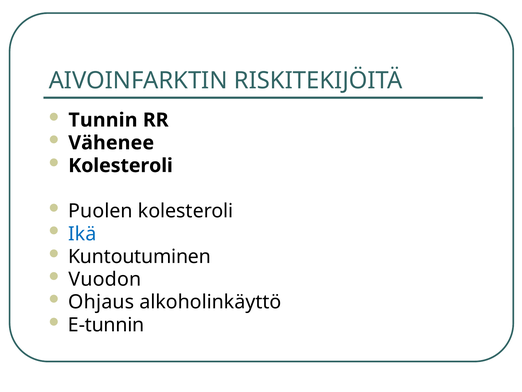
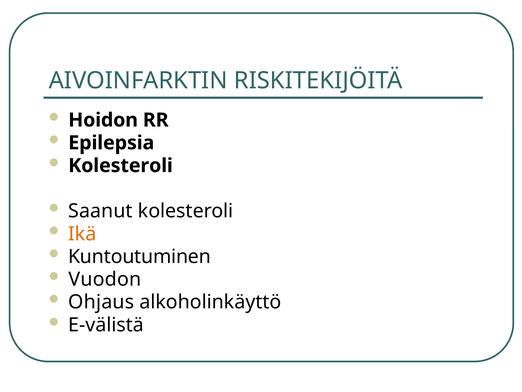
Tunnin: Tunnin -> Hoidon
Vähenee: Vähenee -> Epilepsia
Puolen: Puolen -> Saanut
Ikä colour: blue -> orange
E-tunnin: E-tunnin -> E-välistä
